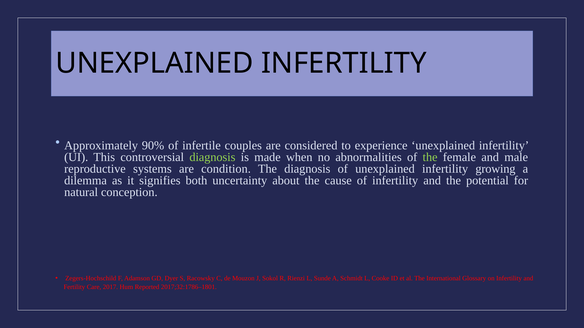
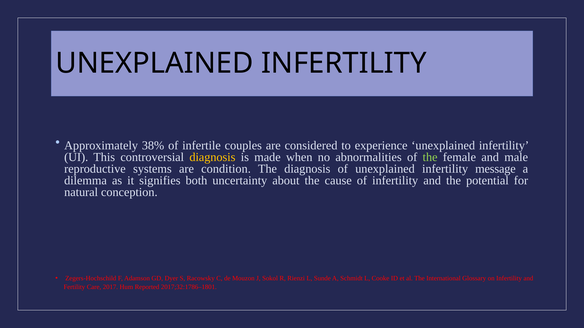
90%: 90% -> 38%
diagnosis at (212, 157) colour: light green -> yellow
growing: growing -> message
